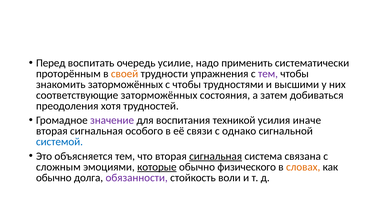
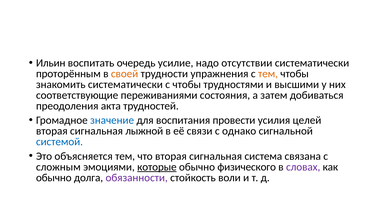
Перед: Перед -> Ильин
применить: применить -> отсутствии
тем at (268, 74) colour: purple -> orange
знакомить заторможённых: заторможённых -> систематически
соответствующие заторможённых: заторможённых -> переживаниями
хотя: хотя -> акта
значение colour: purple -> blue
техникой: техникой -> провести
иначе: иначе -> целей
особого: особого -> лыжной
сигнальная at (216, 156) underline: present -> none
словах colour: orange -> purple
